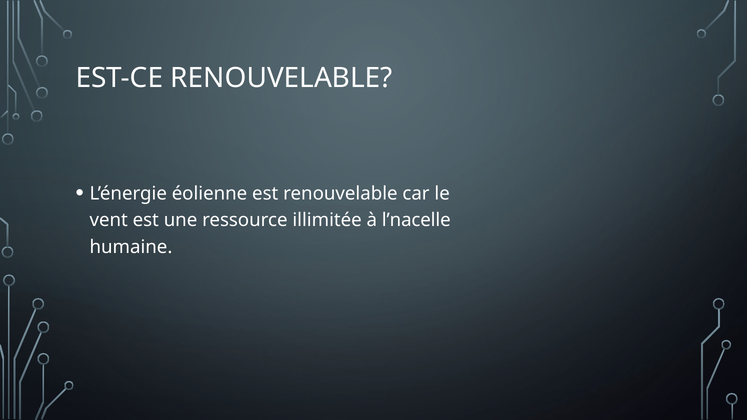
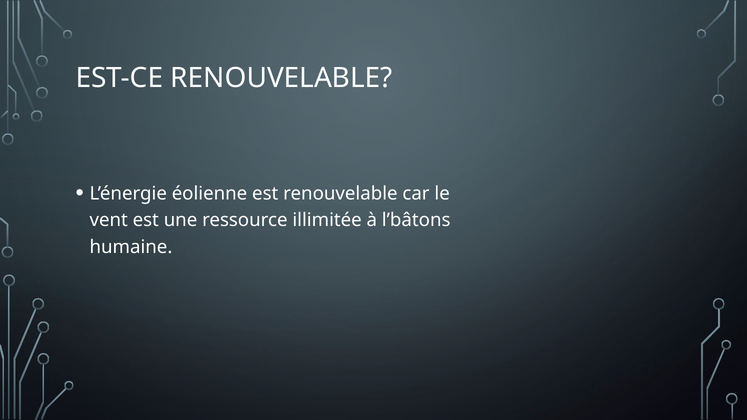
l’nacelle: l’nacelle -> l’bâtons
